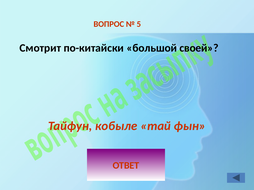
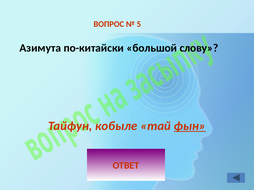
Смотрит: Смотрит -> Азимута
своей: своей -> слову
фын underline: none -> present
